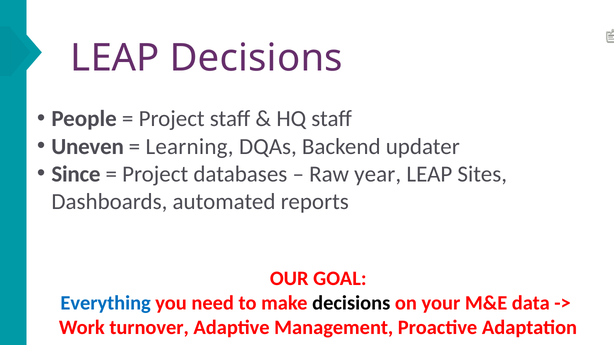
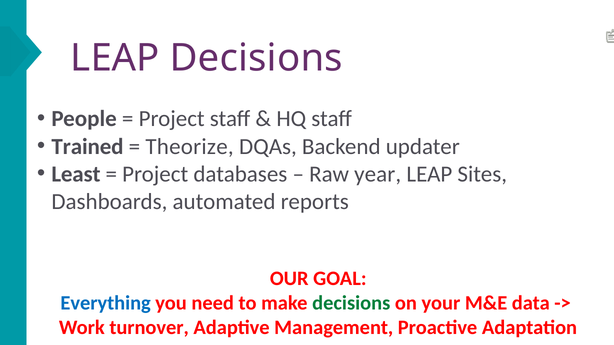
Uneven: Uneven -> Trained
Learning: Learning -> Theorize
Since: Since -> Least
decisions at (351, 303) colour: black -> green
